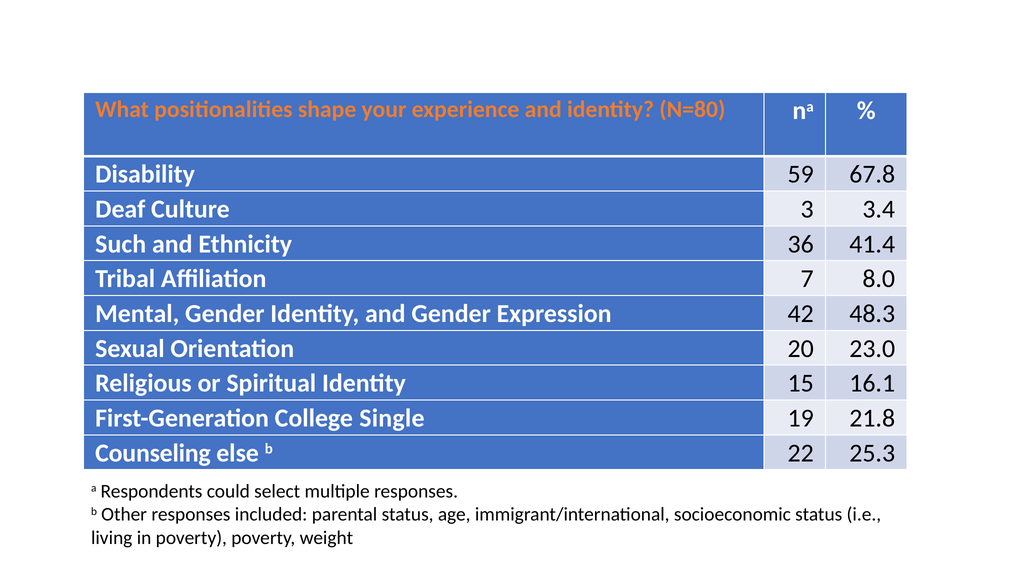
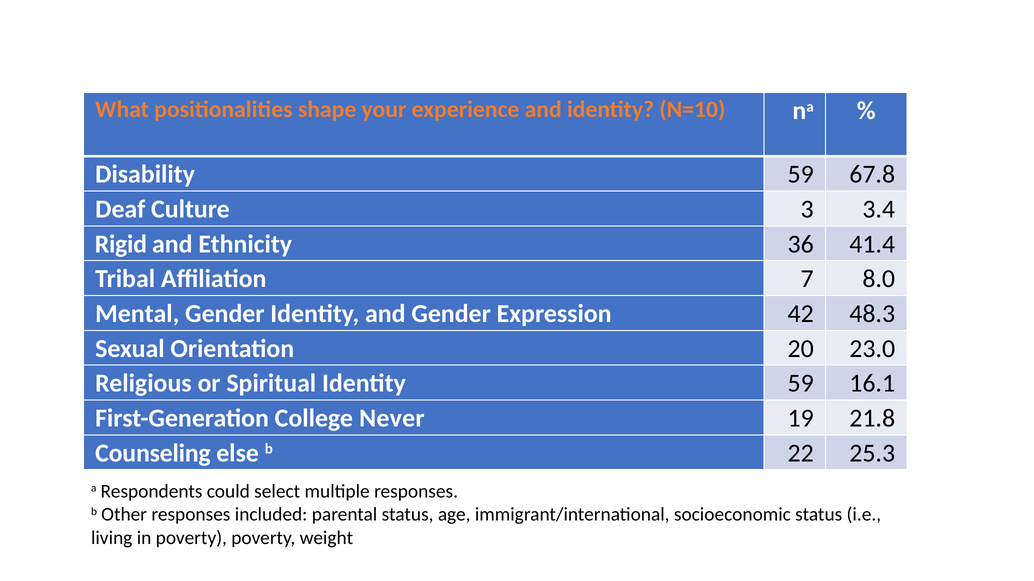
N=80: N=80 -> N=10
Such: Such -> Rigid
Identity 15: 15 -> 59
Single: Single -> Never
